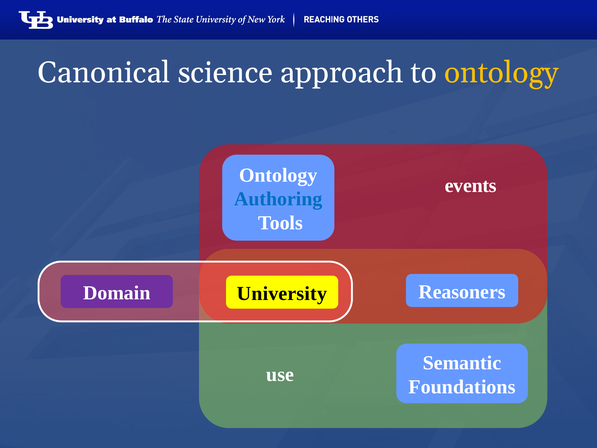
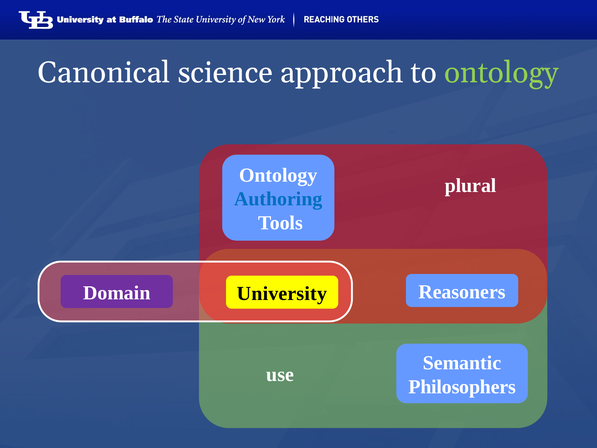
ontology at (501, 73) colour: yellow -> light green
events: events -> plural
Foundations: Foundations -> Philosophers
